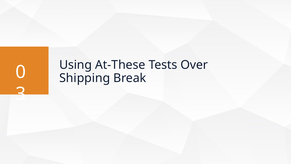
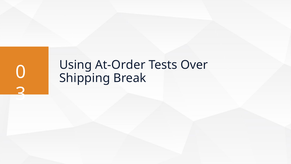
At-These: At-These -> At-Order
